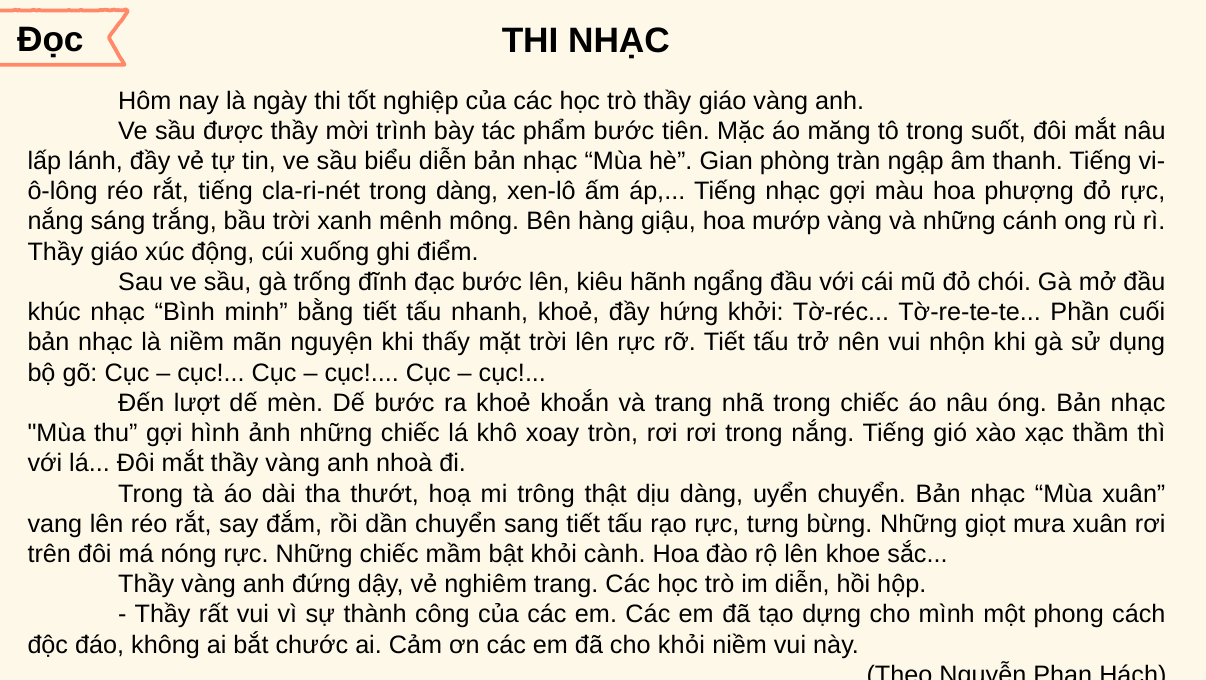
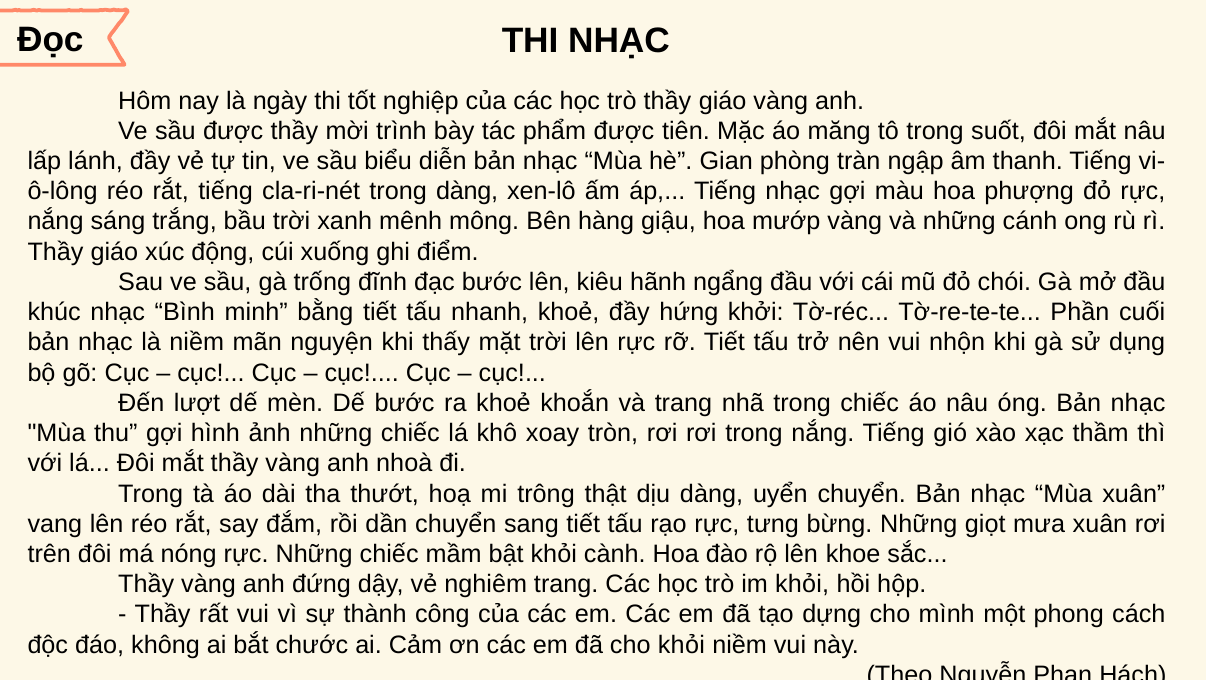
phẩm bước: bước -> được
im diễn: diễn -> khỏi
